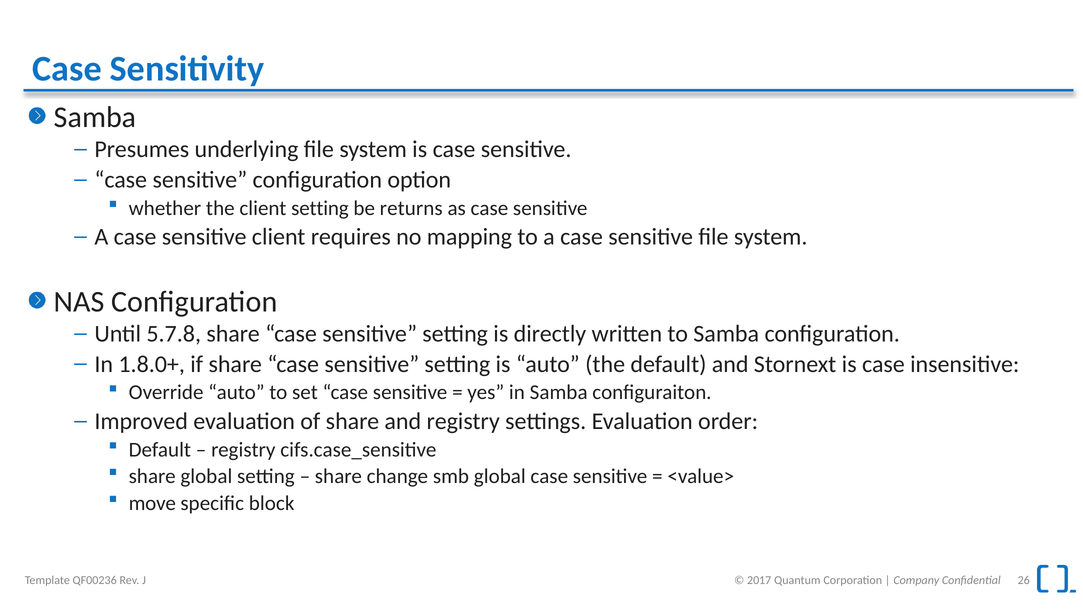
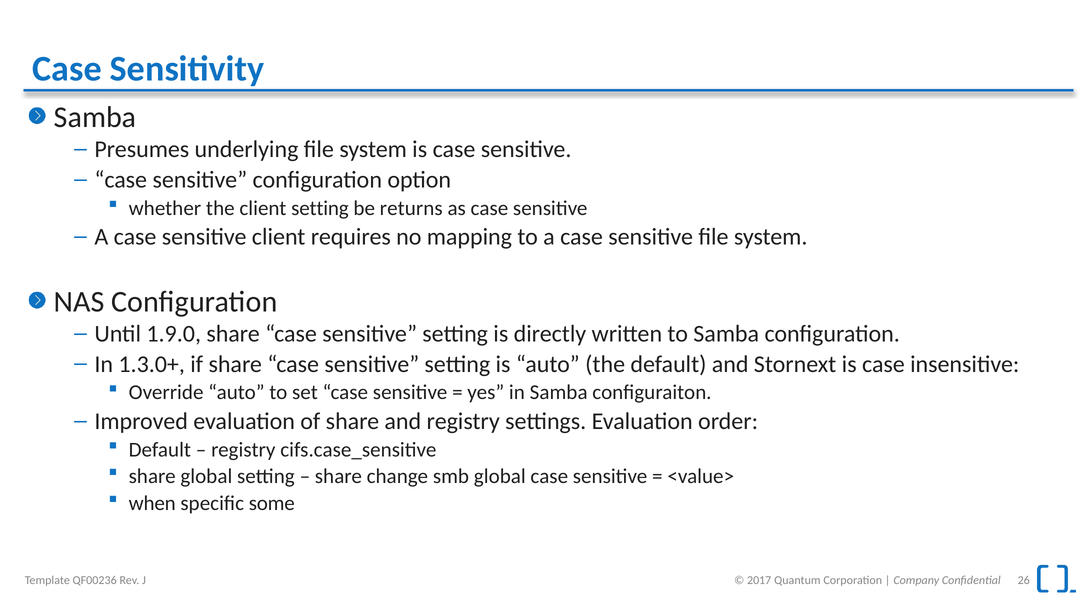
5.7.8: 5.7.8 -> 1.9.0
1.8.0+: 1.8.0+ -> 1.3.0+
move: move -> when
block: block -> some
